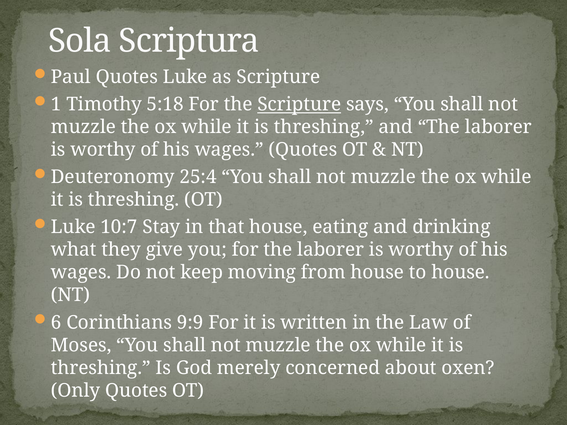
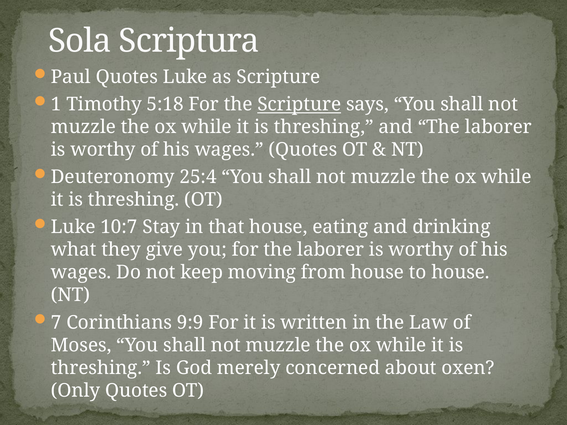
6: 6 -> 7
